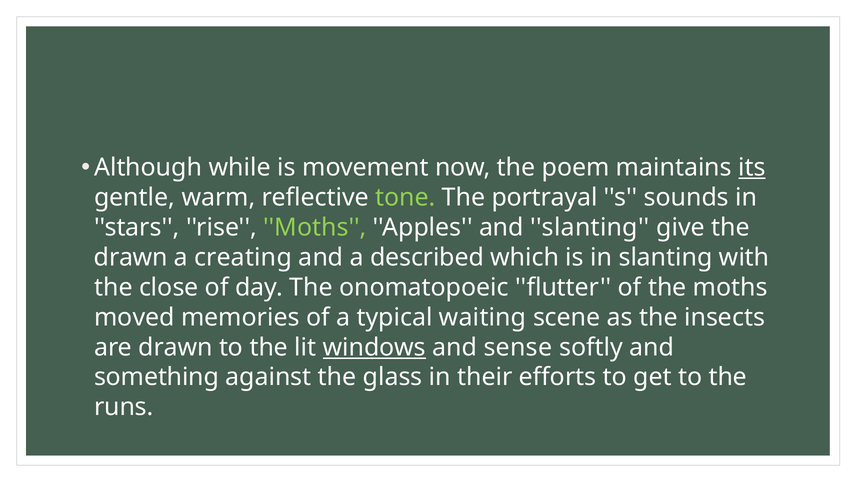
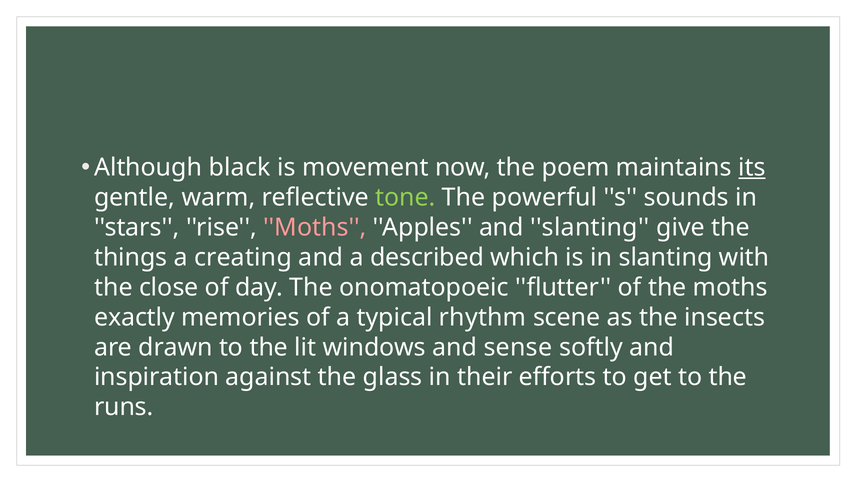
while: while -> black
portrayal: portrayal -> powerful
Moths at (315, 227) colour: light green -> pink
drawn at (131, 257): drawn -> things
moved: moved -> exactly
waiting: waiting -> rhythm
windows underline: present -> none
something: something -> inspiration
